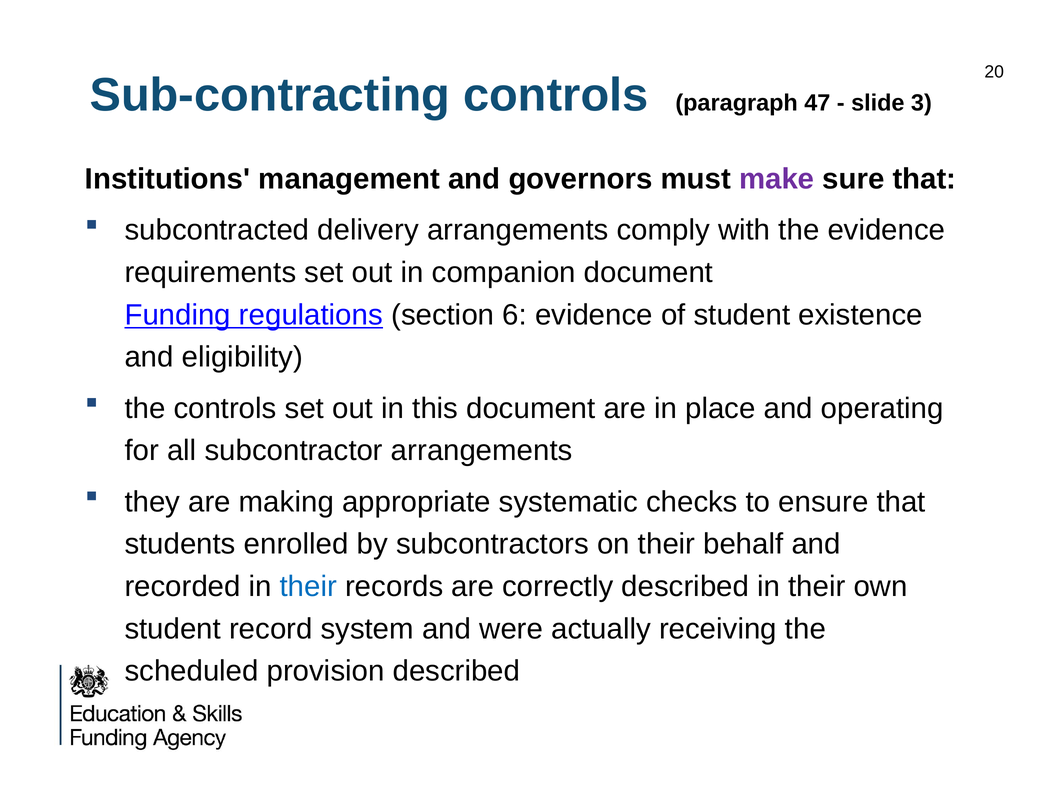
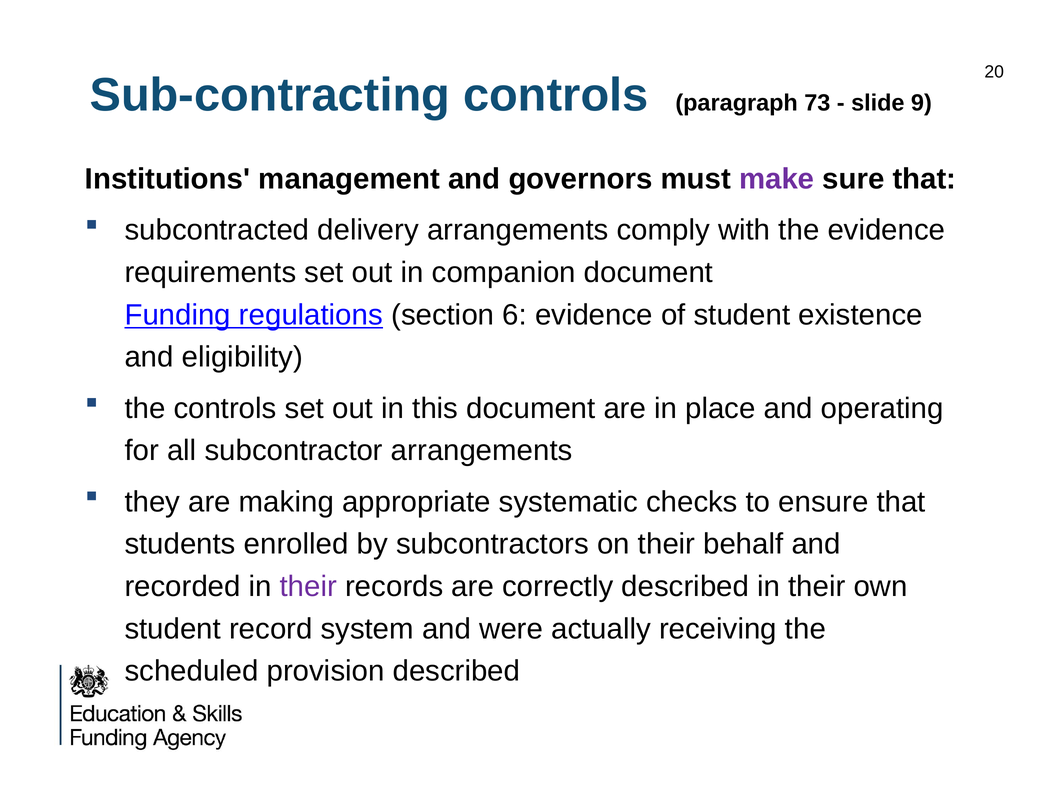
47: 47 -> 73
3: 3 -> 9
their at (308, 586) colour: blue -> purple
